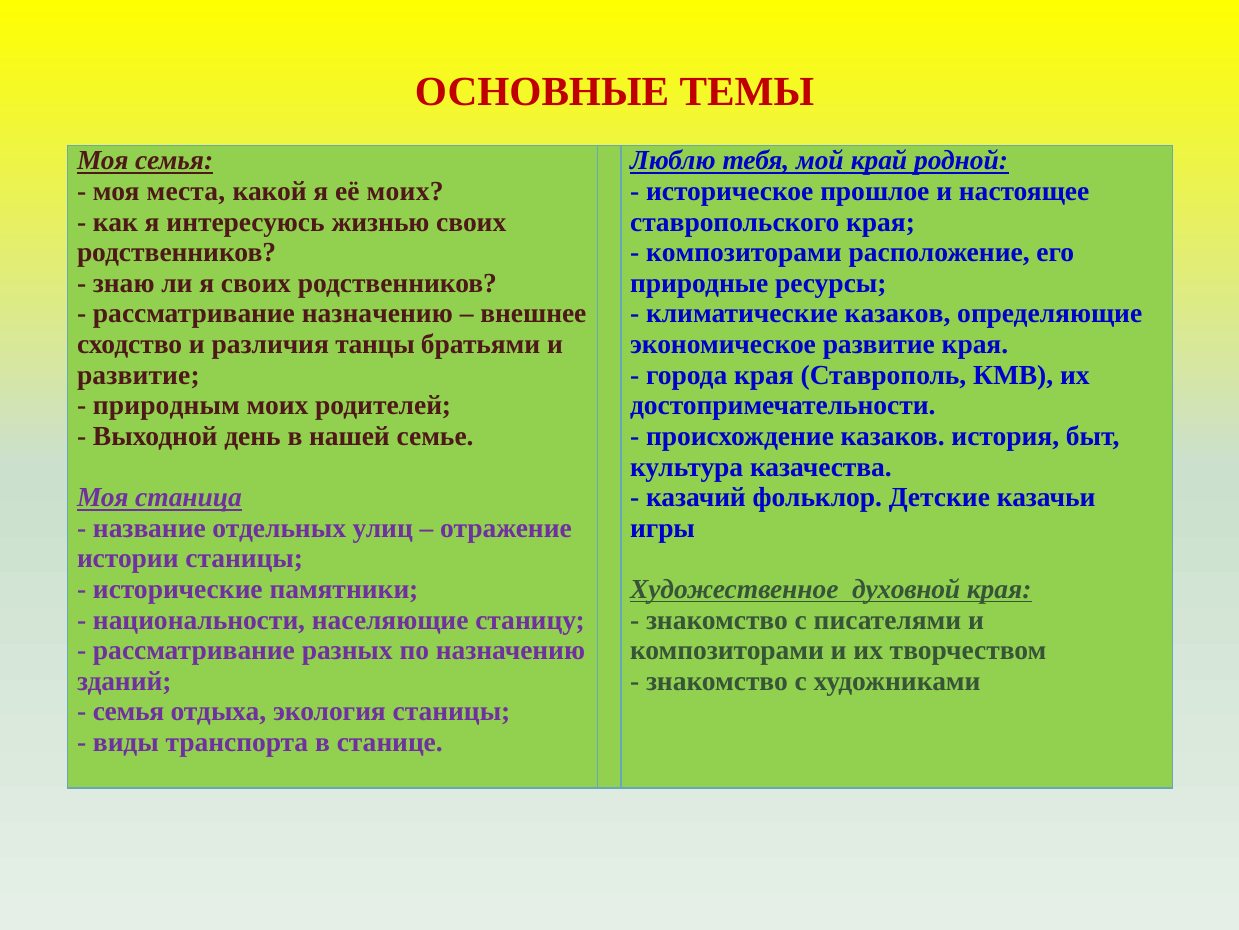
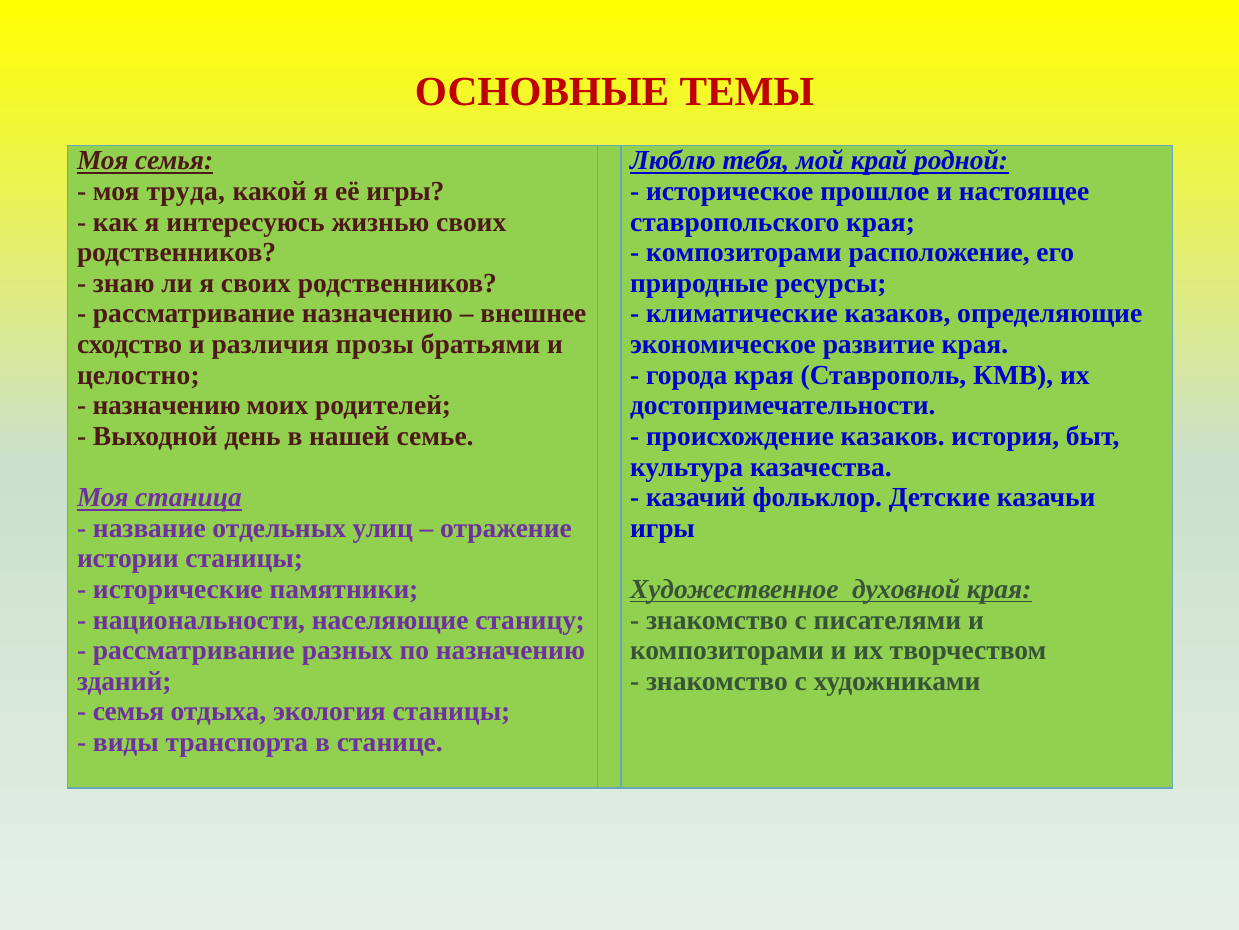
места: места -> труда
её моих: моих -> игры
танцы: танцы -> прозы
развитие at (138, 375): развитие -> целостно
природным at (166, 405): природным -> назначению
